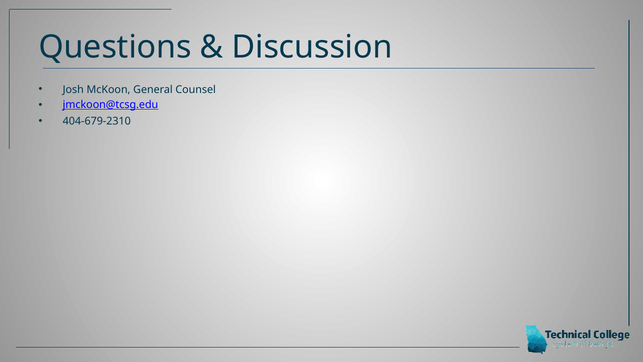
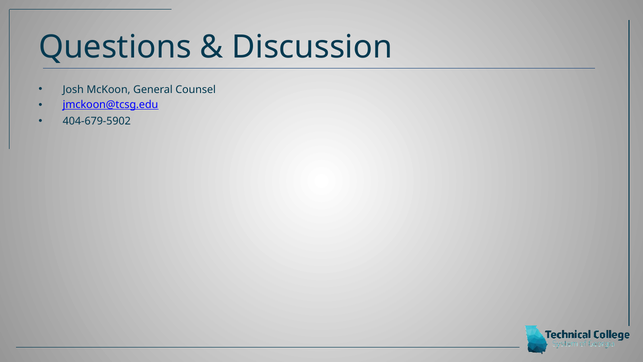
404-679-2310: 404-679-2310 -> 404-679-5902
